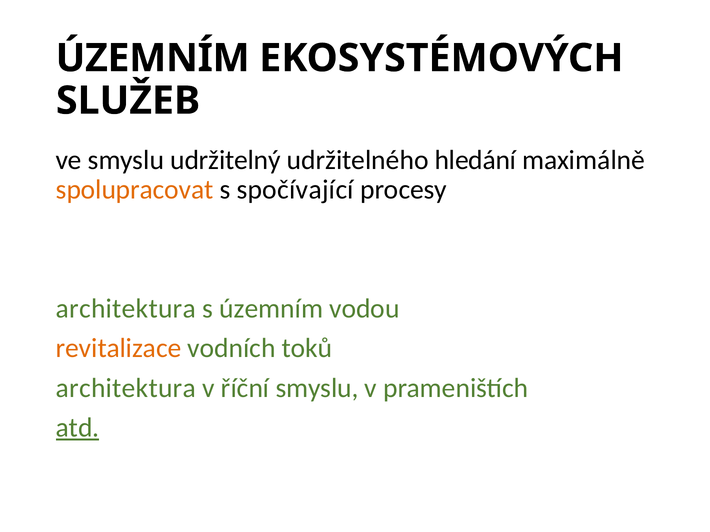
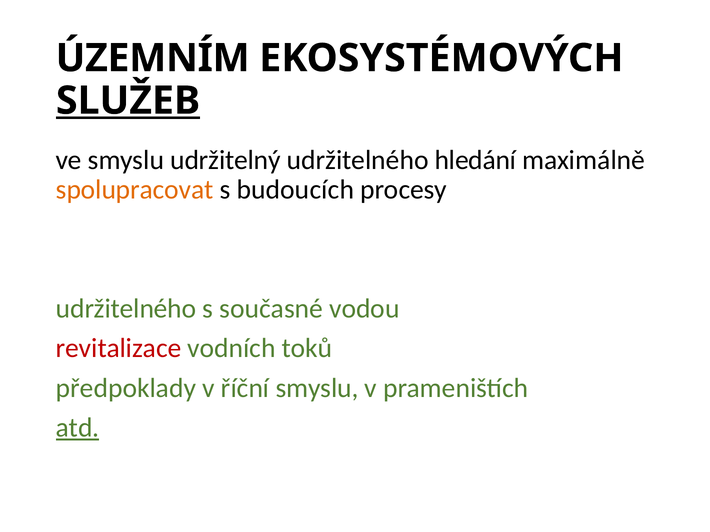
SLUŽEB underline: none -> present
spočívající: spočívající -> budoucích
architektura at (126, 309): architektura -> udržitelného
s územním: územním -> současné
revitalizace colour: orange -> red
architektura at (126, 388): architektura -> předpoklady
